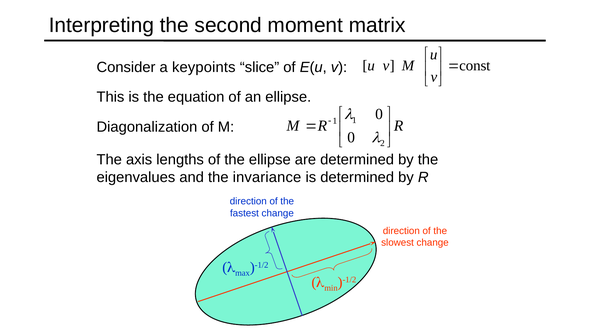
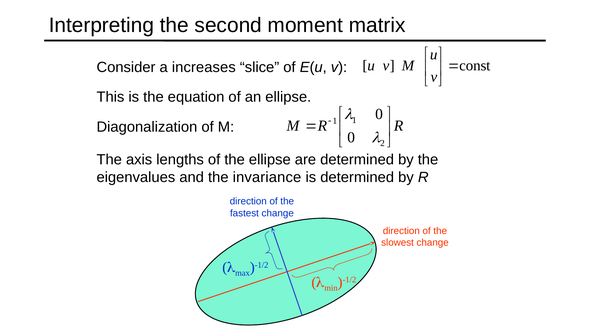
keypoints: keypoints -> increases
